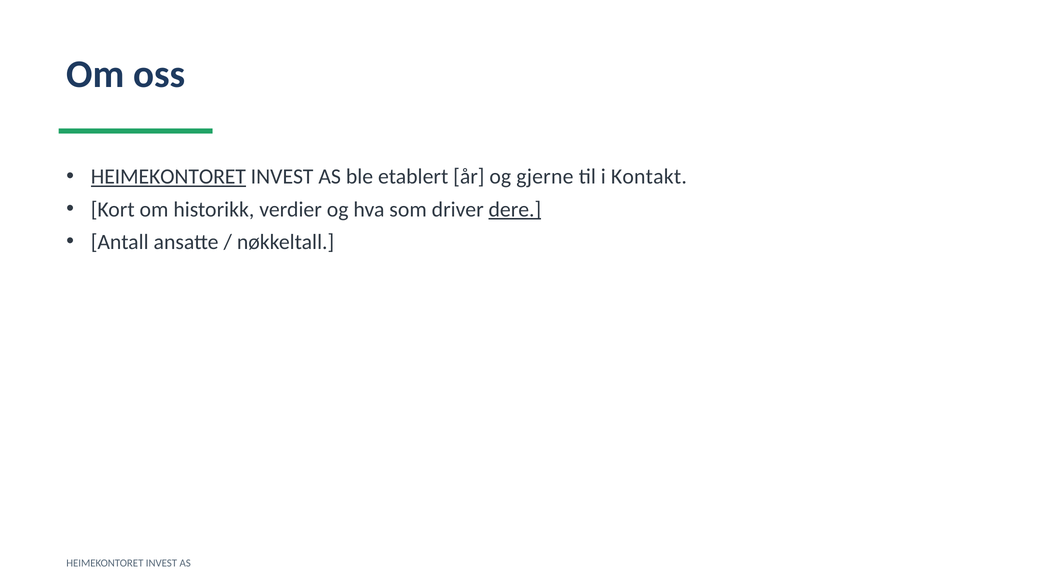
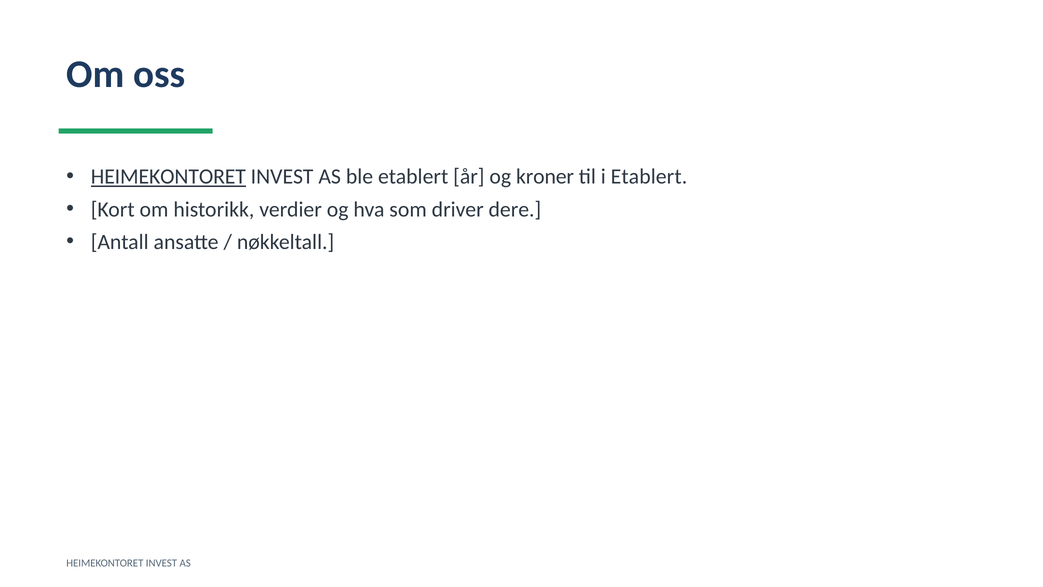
gjerne: gjerne -> kroner
i Kontakt: Kontakt -> Etablert
dere underline: present -> none
